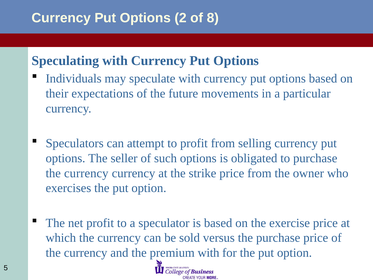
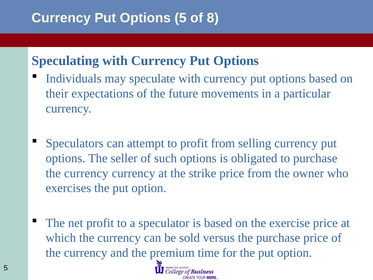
Options 2: 2 -> 5
premium with: with -> time
